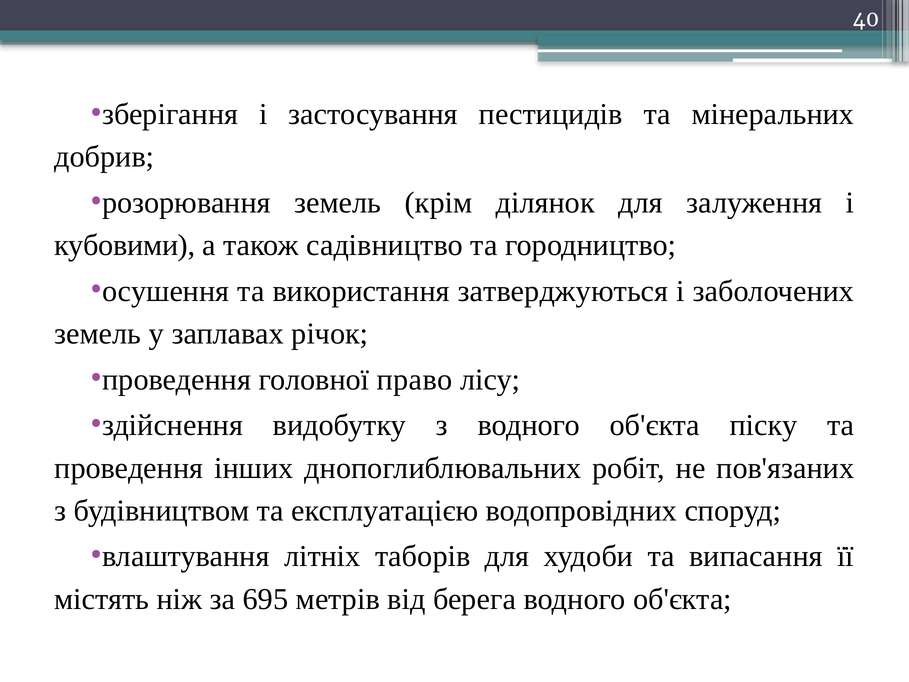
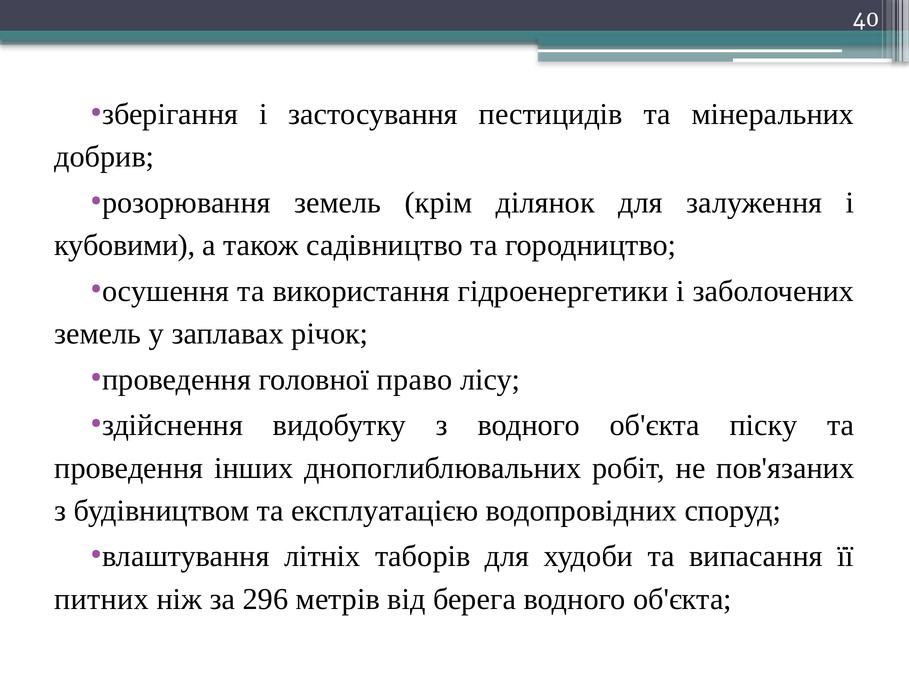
затверджуються: затверджуються -> гідроенергетики
містять: містять -> питних
695: 695 -> 296
